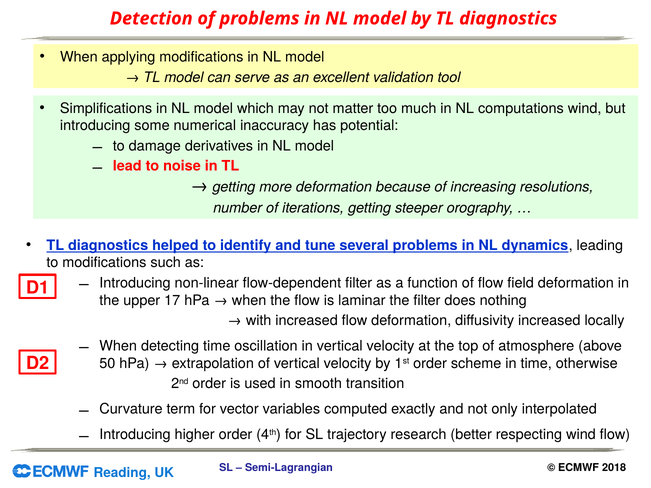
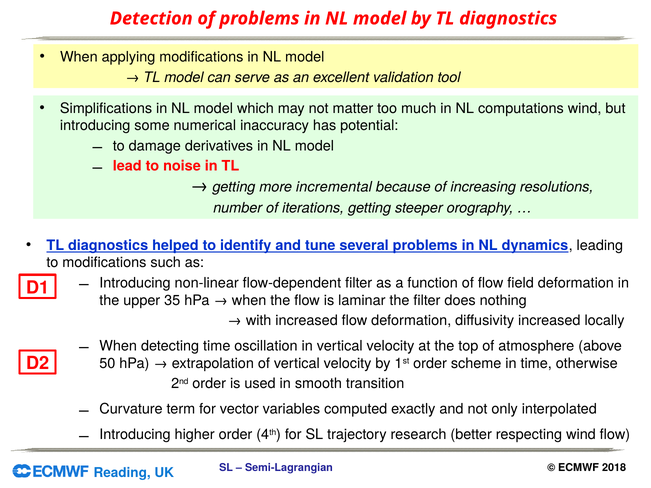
more deformation: deformation -> incremental
17: 17 -> 35
